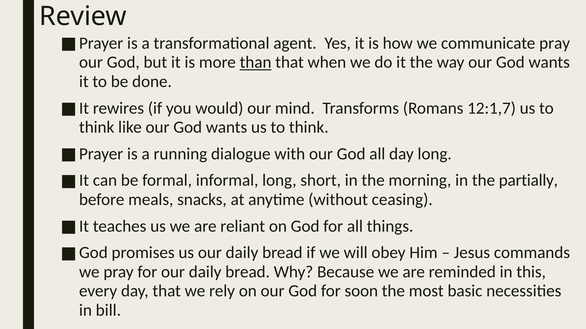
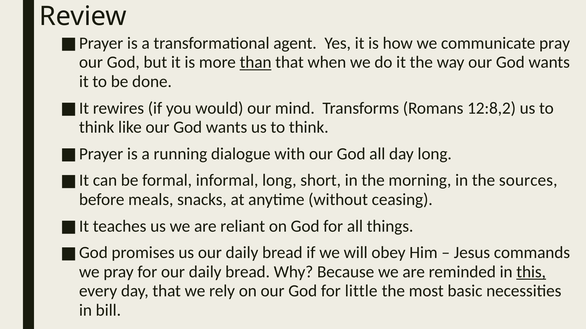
12:1,7: 12:1,7 -> 12:8,2
partially: partially -> sources
this underline: none -> present
soon: soon -> little
